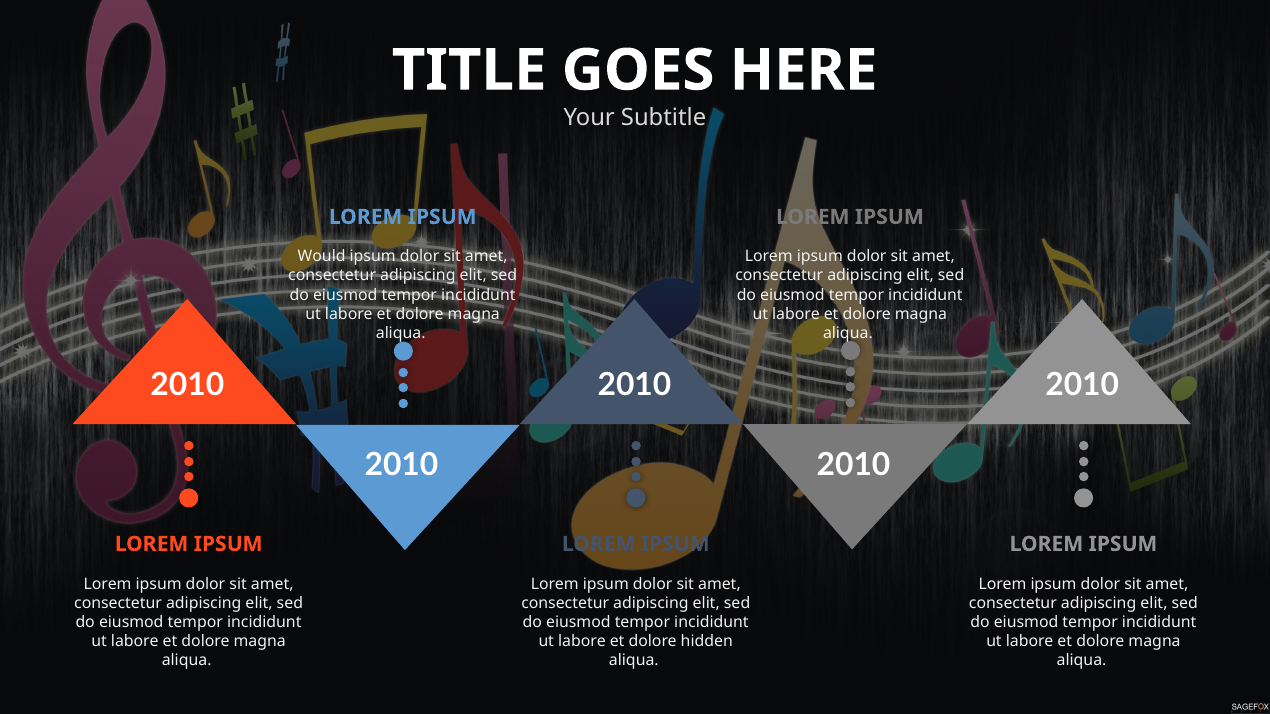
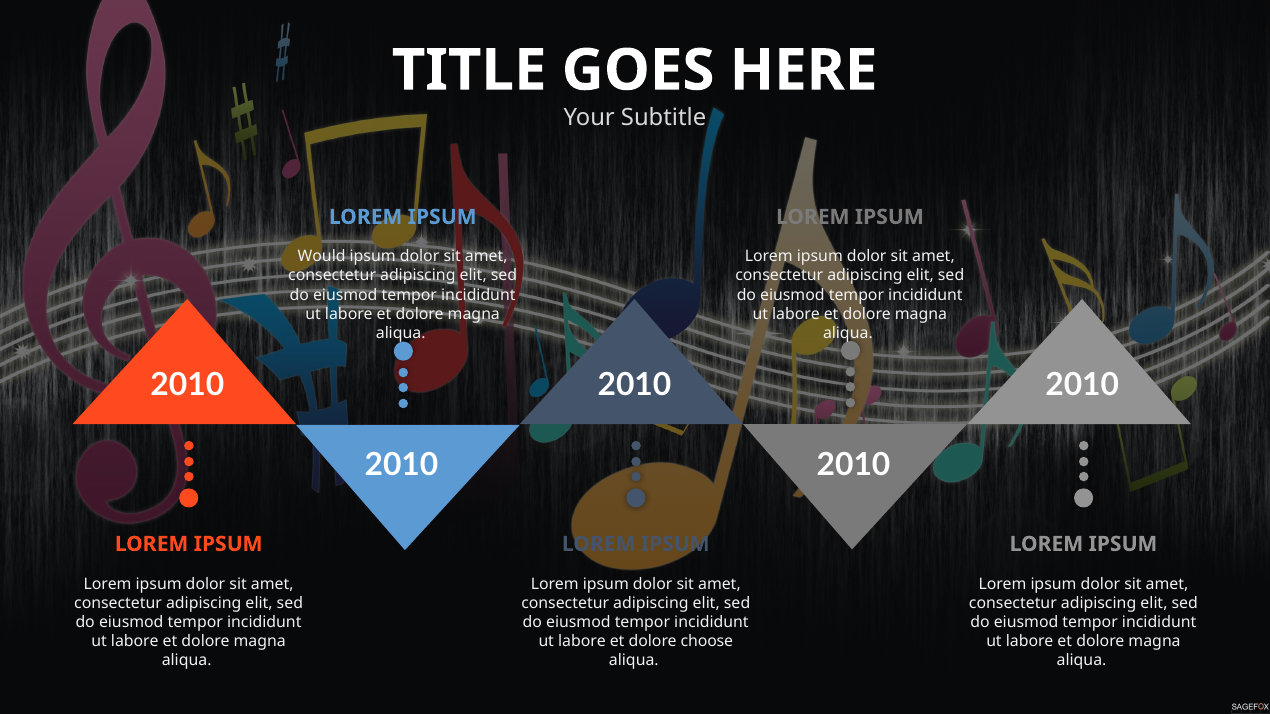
hidden: hidden -> choose
